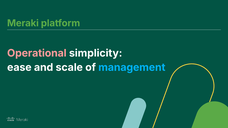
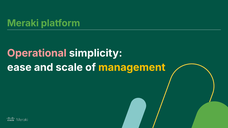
management colour: light blue -> yellow
